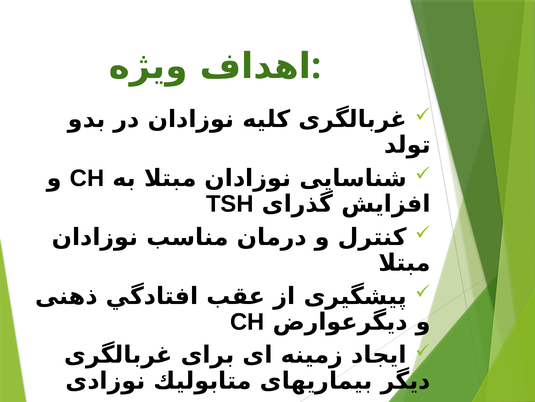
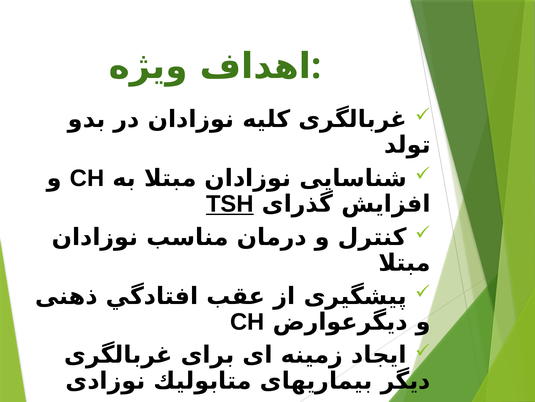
TSH underline: none -> present
